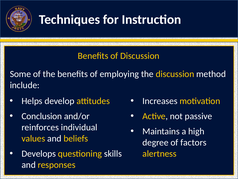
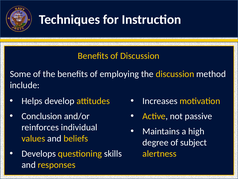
factors: factors -> subject
